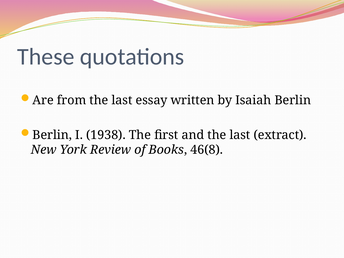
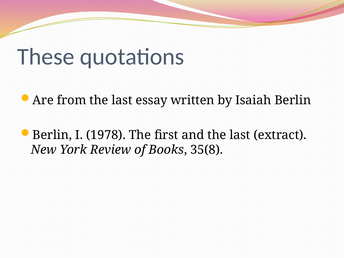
1938: 1938 -> 1978
46(8: 46(8 -> 35(8
